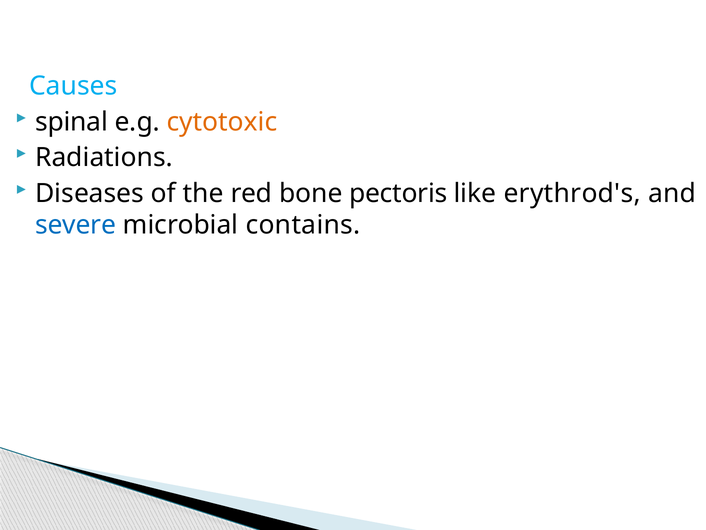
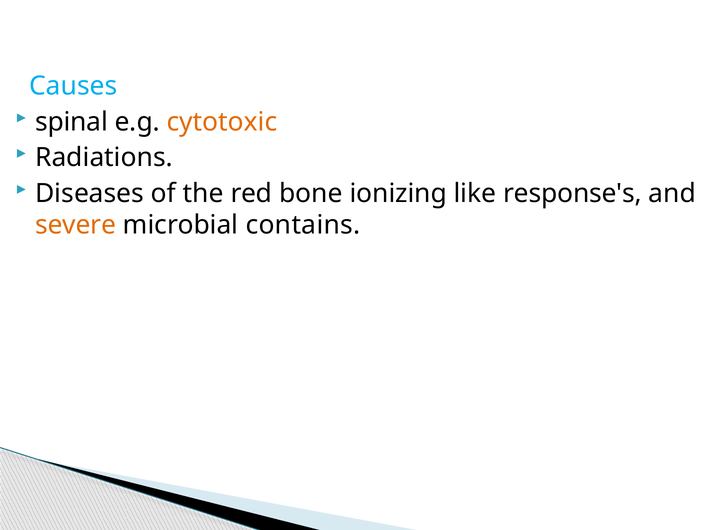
pectoris: pectoris -> ionizing
erythrod's: erythrod's -> response's
severe colour: blue -> orange
